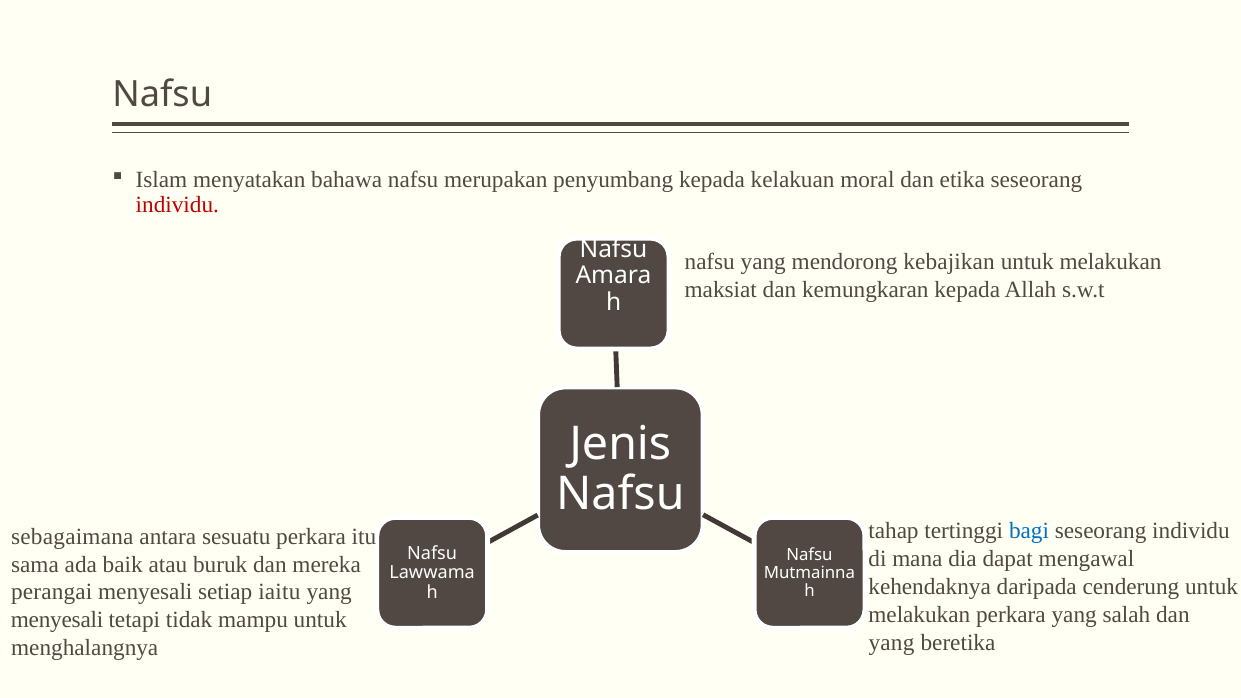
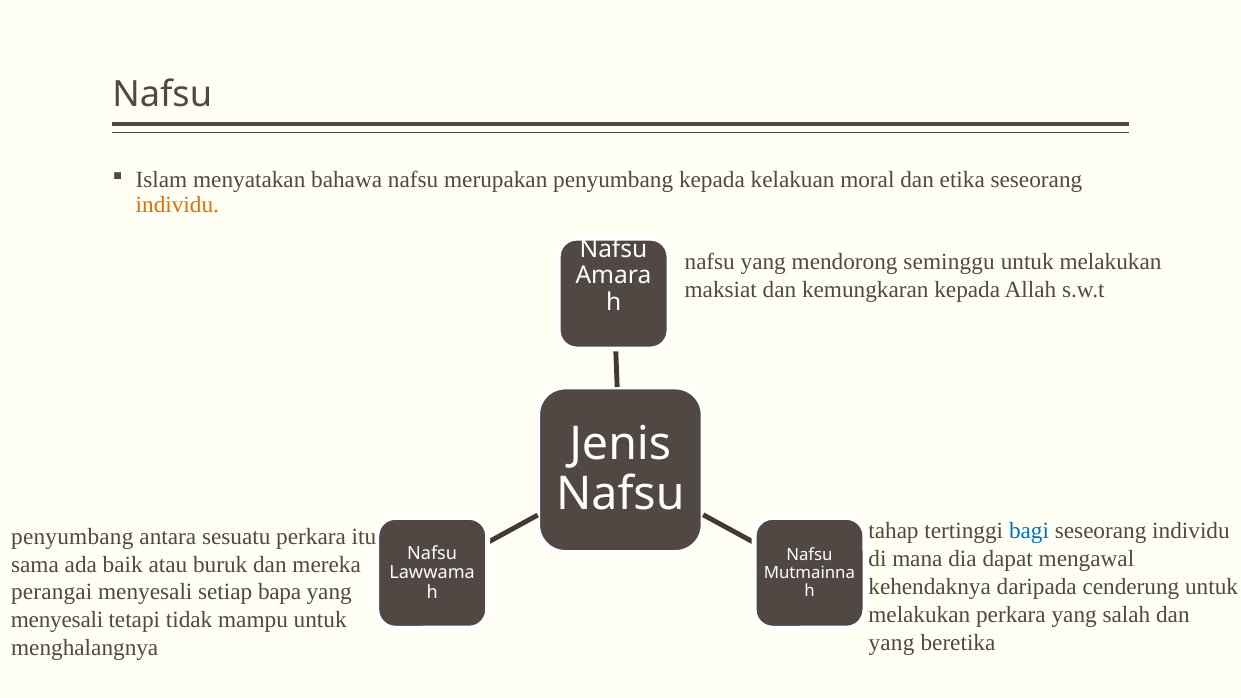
individu at (177, 205) colour: red -> orange
kebajikan: kebajikan -> seminggu
sebagaimana at (72, 537): sebagaimana -> penyumbang
iaitu: iaitu -> bapa
